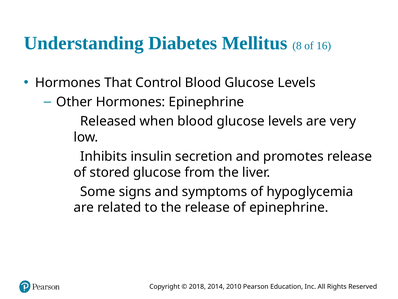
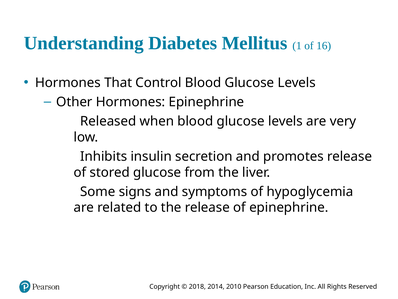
8: 8 -> 1
